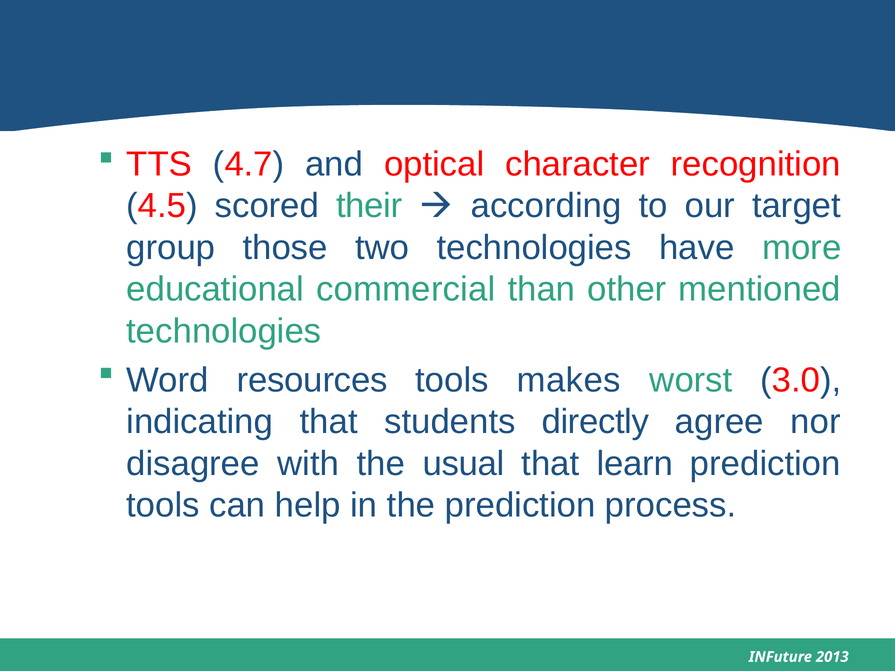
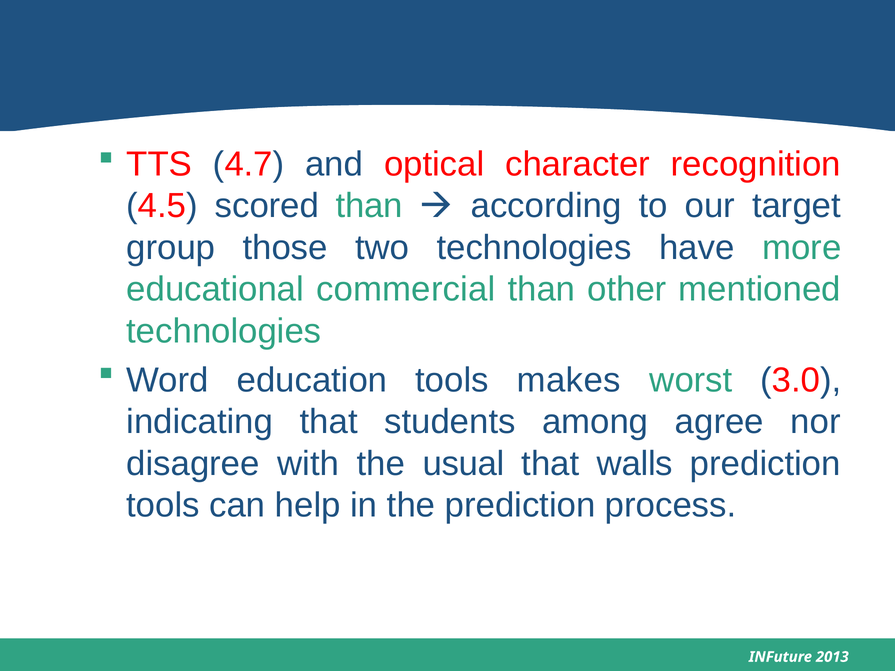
scored their: their -> than
resources: resources -> education
directly: directly -> among
learn: learn -> walls
